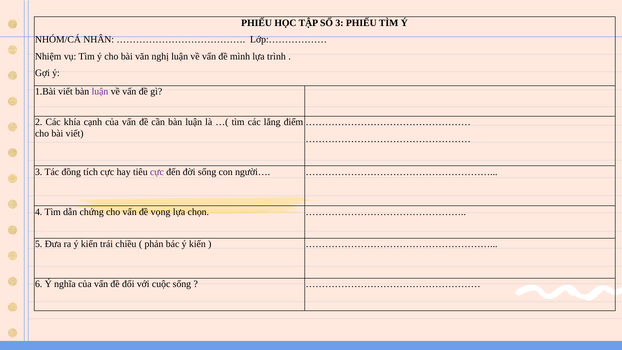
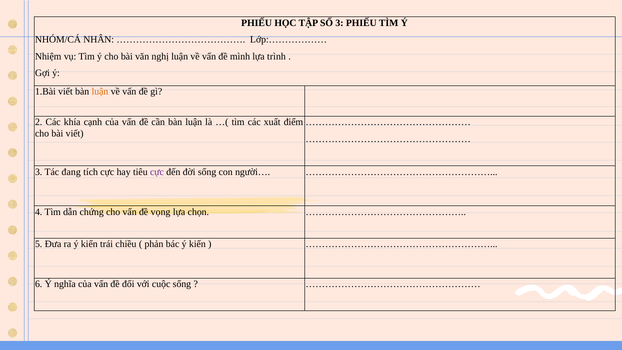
luận at (100, 92) colour: purple -> orange
lắng: lắng -> xuất
đồng: đồng -> đang
